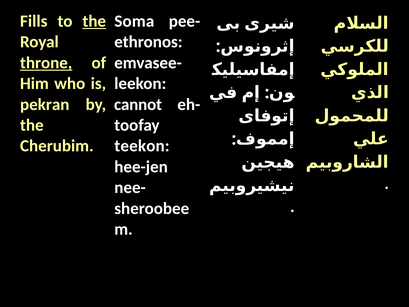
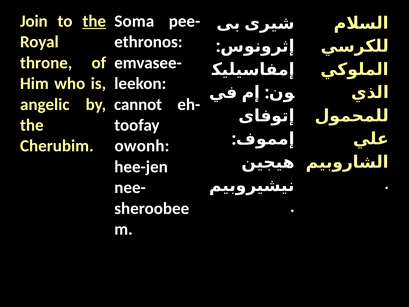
Fills: Fills -> Join
throne underline: present -> none
pekran: pekran -> angelic
teekon: teekon -> owonh
